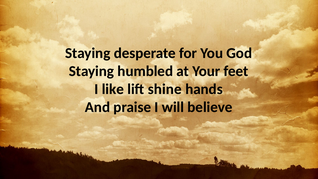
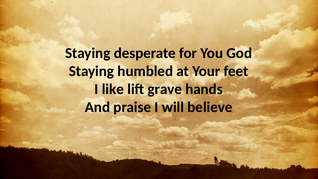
shine: shine -> grave
